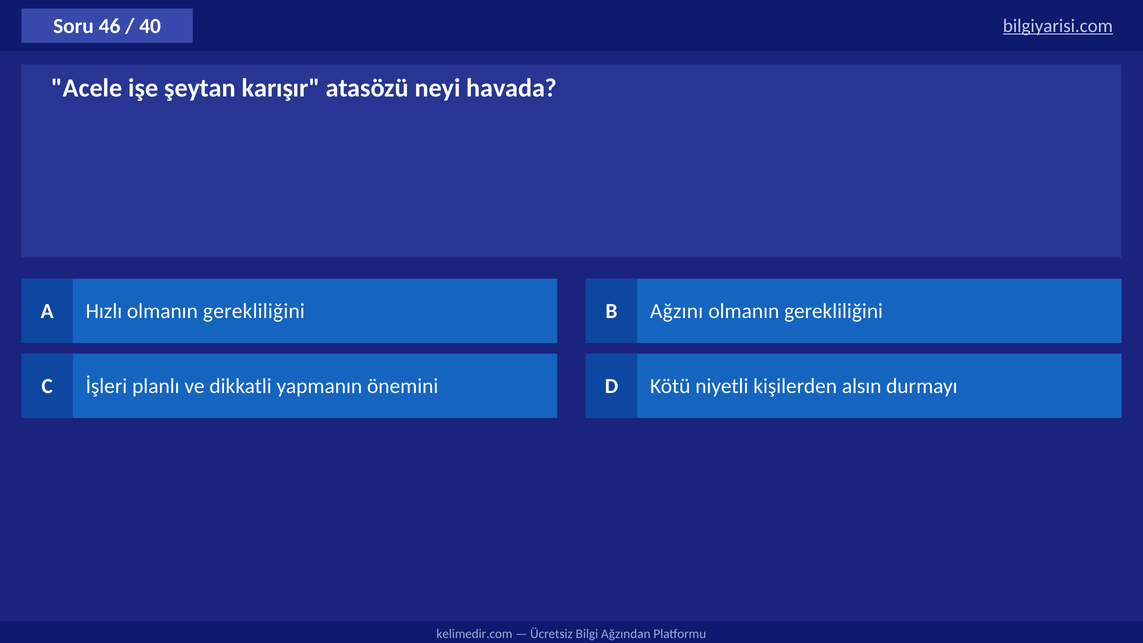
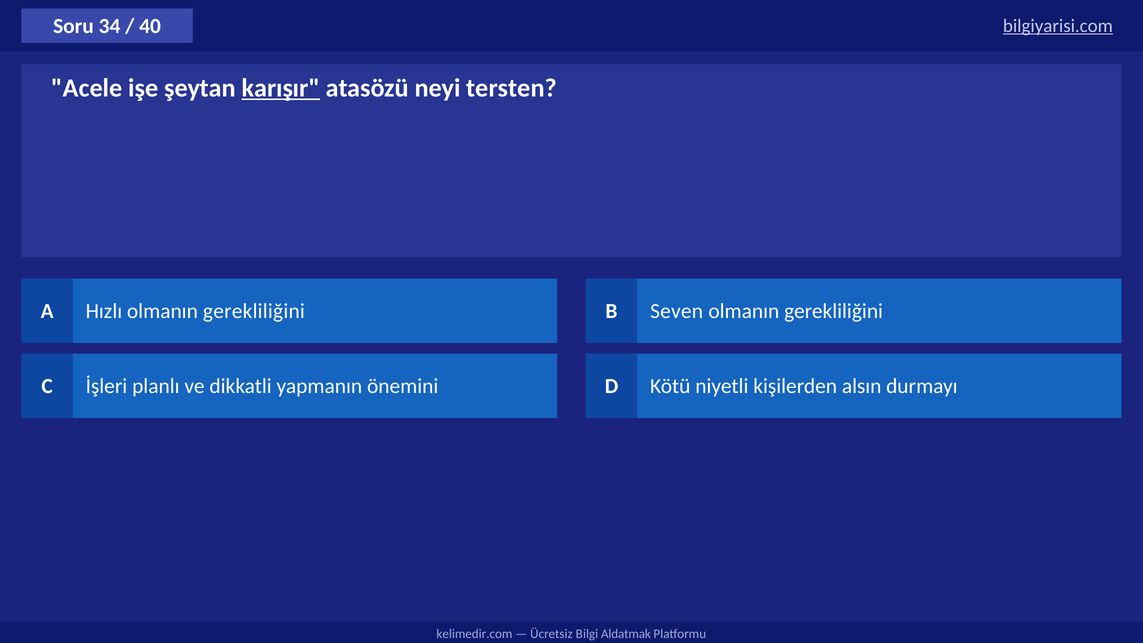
46: 46 -> 34
karışır underline: none -> present
havada: havada -> tersten
Ağzını: Ağzını -> Seven
Ağzından: Ağzından -> Aldatmak
